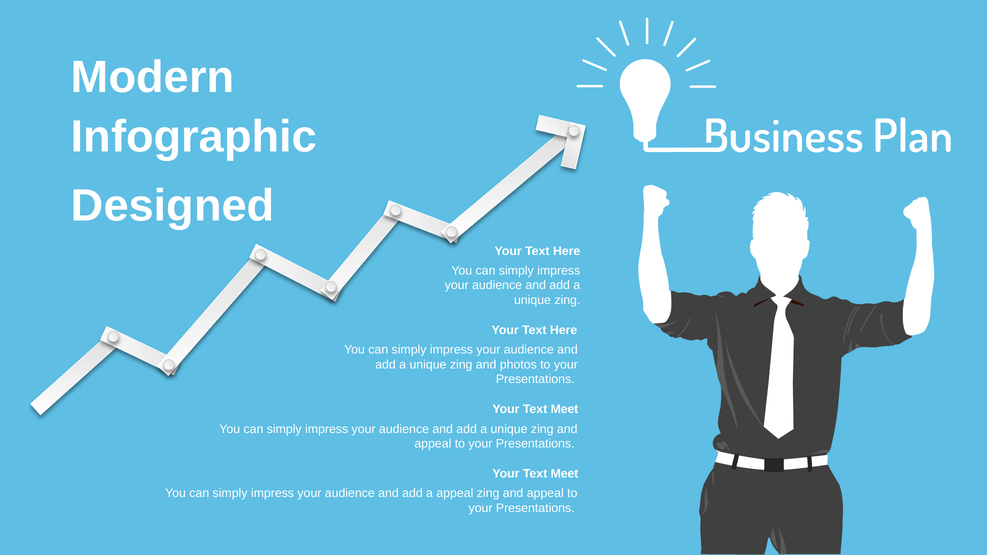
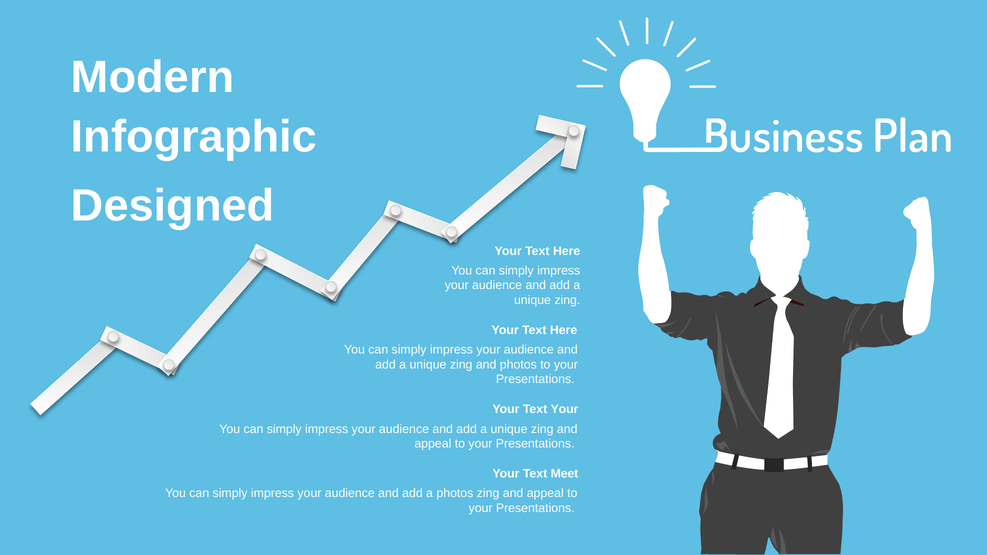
Meet at (564, 410): Meet -> Your
a appeal: appeal -> photos
